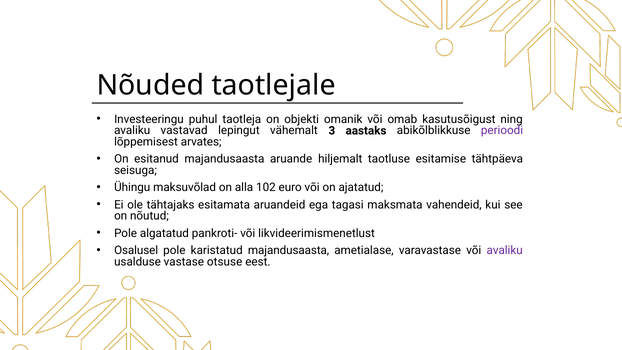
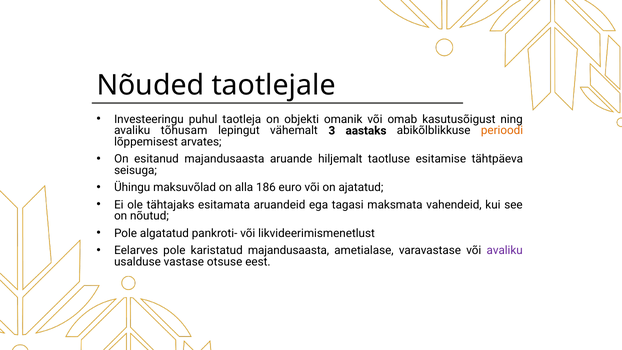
vastavad: vastavad -> tõhusam
perioodi colour: purple -> orange
102: 102 -> 186
Osalusel: Osalusel -> Eelarves
